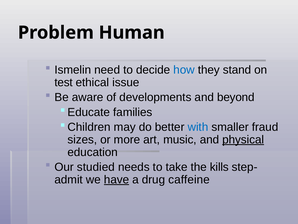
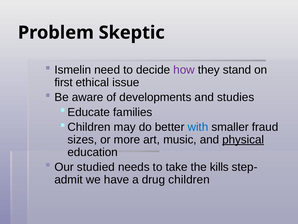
Human: Human -> Skeptic
how colour: blue -> purple
test: test -> first
beyond: beyond -> studies
have underline: present -> none
caffeine: caffeine -> children
